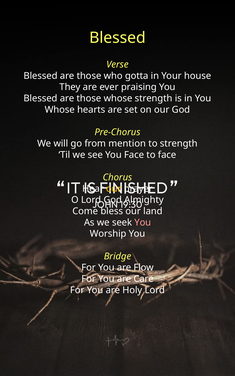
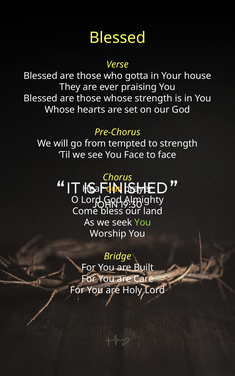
mention: mention -> tempted
You at (143, 222) colour: pink -> light green
Flow: Flow -> Built
